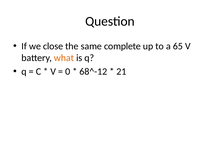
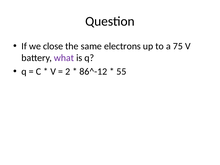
complete: complete -> electrons
65: 65 -> 75
what colour: orange -> purple
0: 0 -> 2
68^-12: 68^-12 -> 86^-12
21: 21 -> 55
